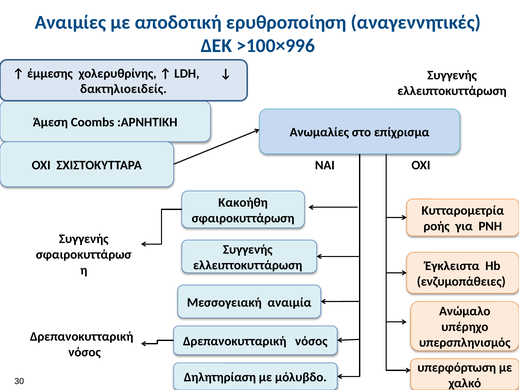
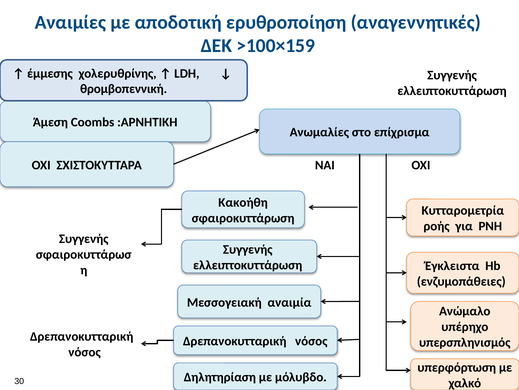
>100×996: >100×996 -> >100×159
δακτηλιοειδείς: δακτηλιοειδείς -> θρομβοπεννική
